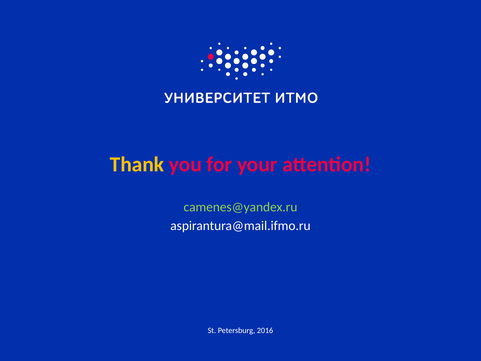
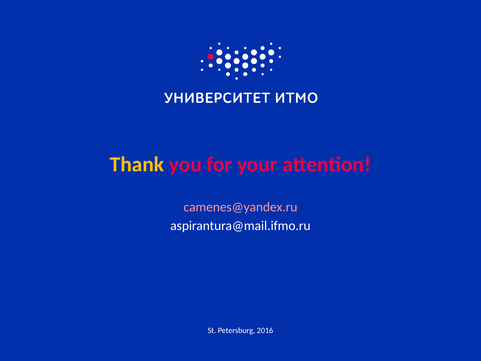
camenes@yandex.ru colour: light green -> pink
